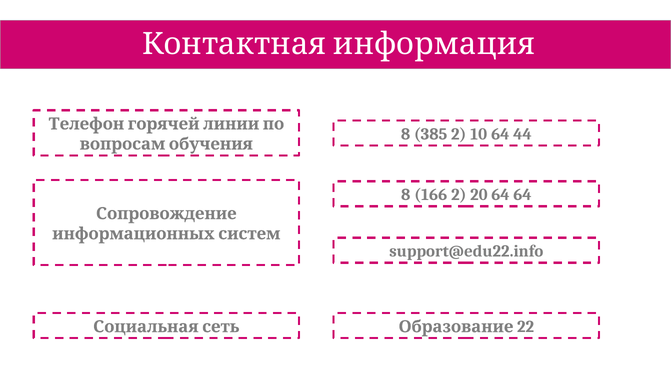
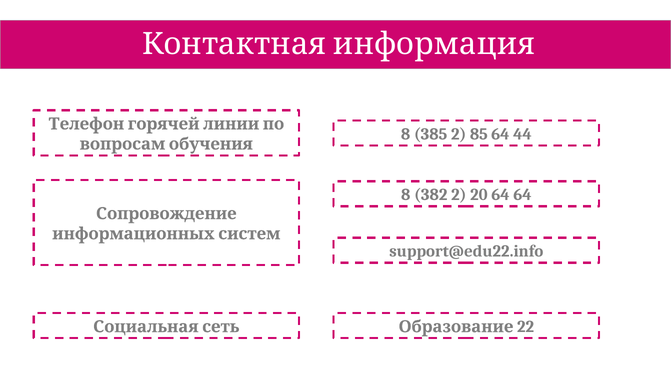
10: 10 -> 85
166: 166 -> 382
